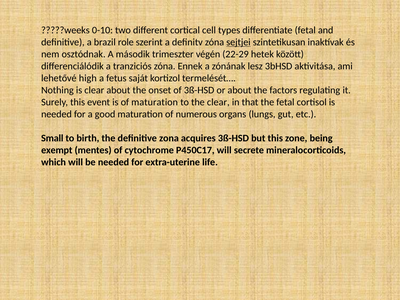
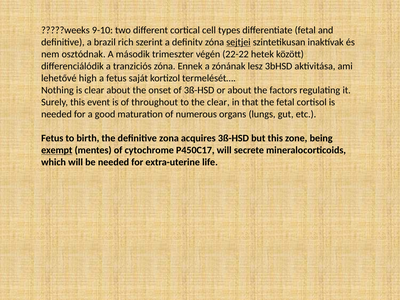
0-10: 0-10 -> 9-10
role: role -> rich
22-29: 22-29 -> 22-22
of maturation: maturation -> throughout
Small at (52, 138): Small -> Fetus
exempt underline: none -> present
